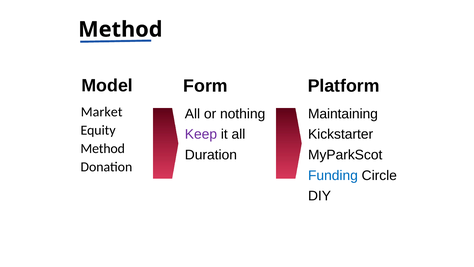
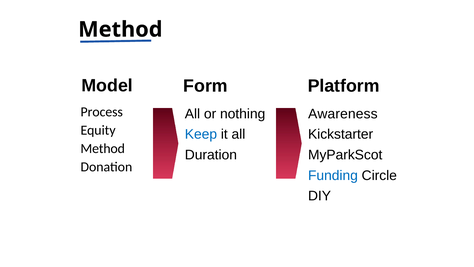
Market: Market -> Process
Maintaining: Maintaining -> Awareness
Keep colour: purple -> blue
